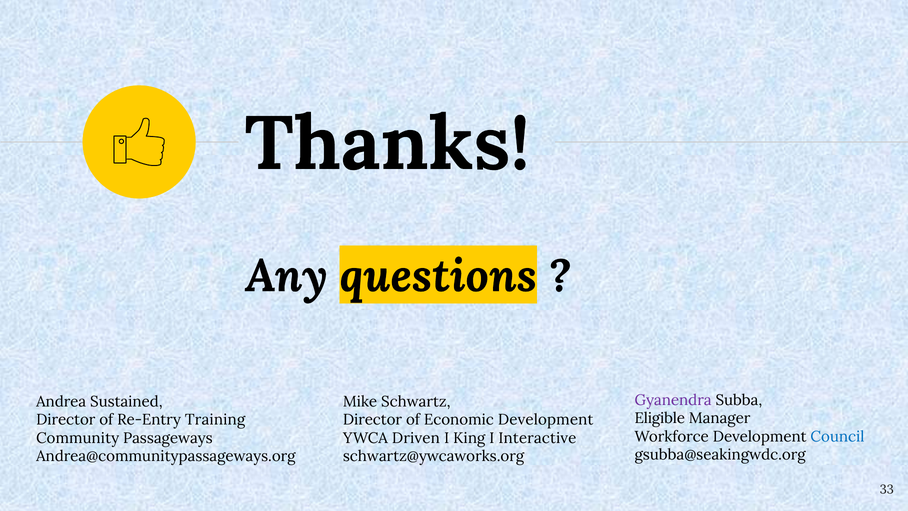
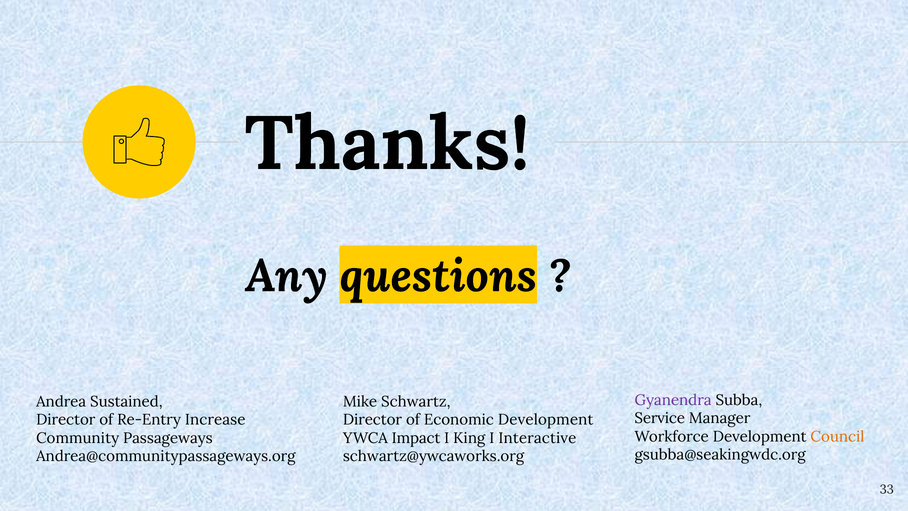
Eligible: Eligible -> Service
Training: Training -> Increase
Council colour: blue -> orange
Driven: Driven -> Impact
